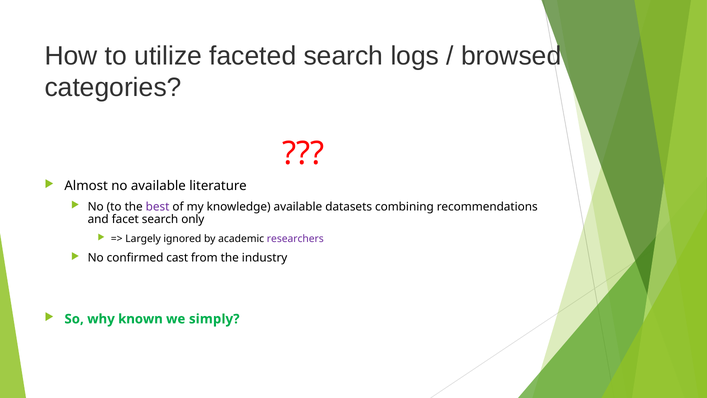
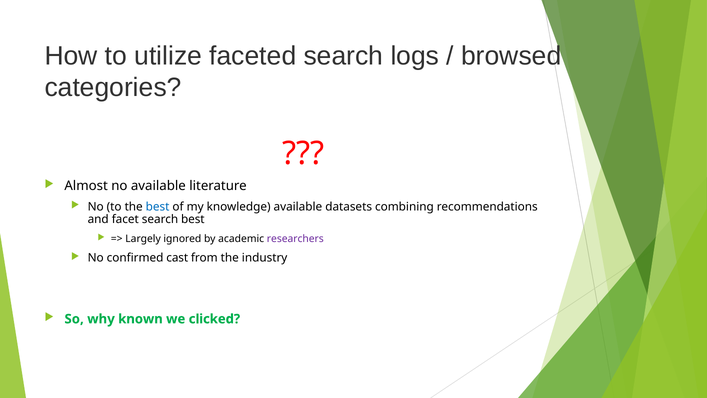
best at (158, 206) colour: purple -> blue
search only: only -> best
simply: simply -> clicked
